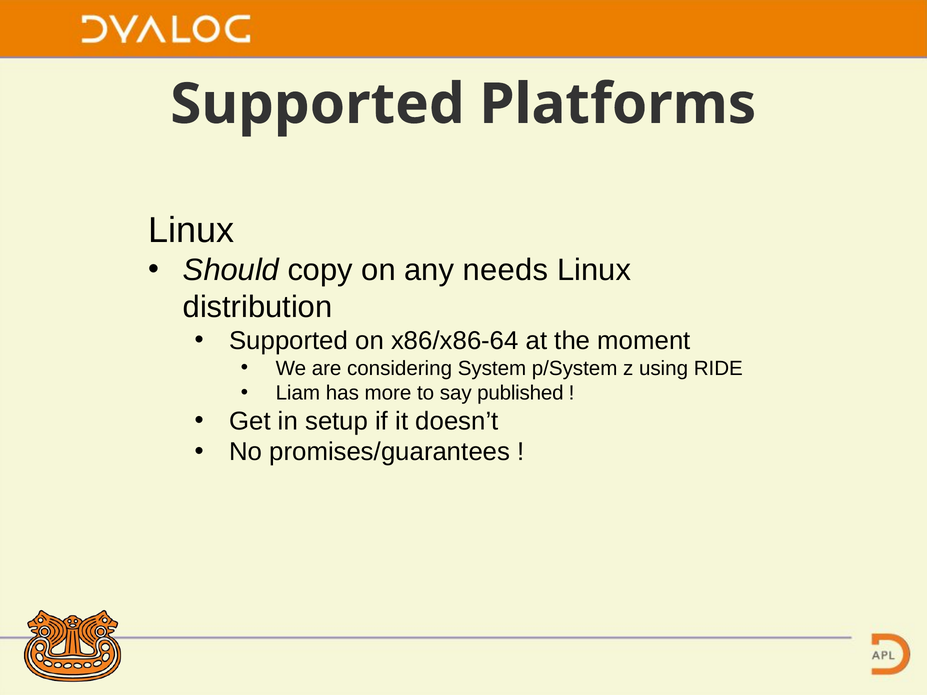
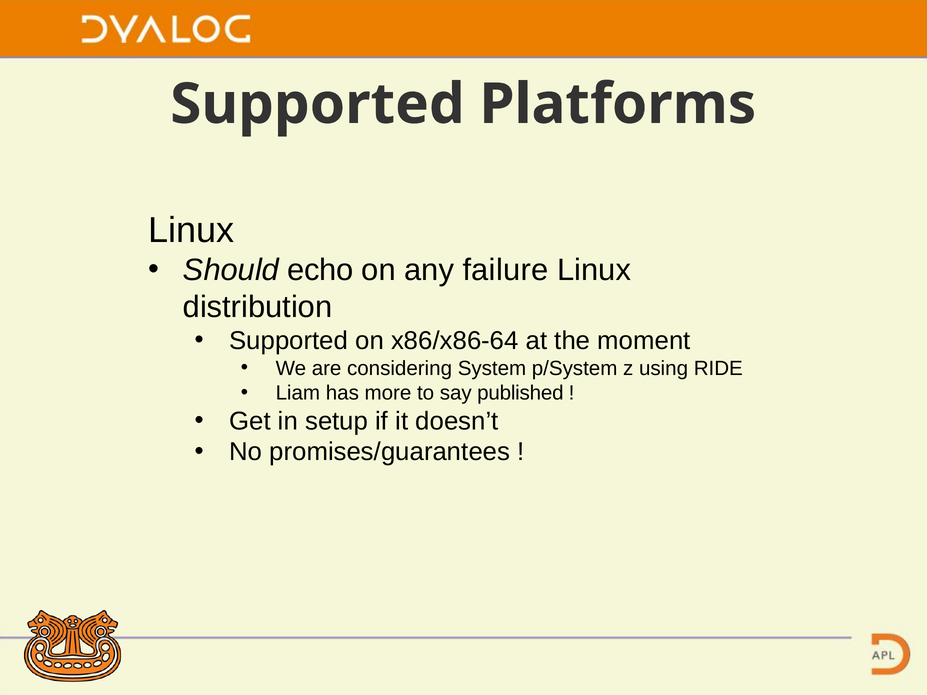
copy: copy -> echo
needs: needs -> failure
